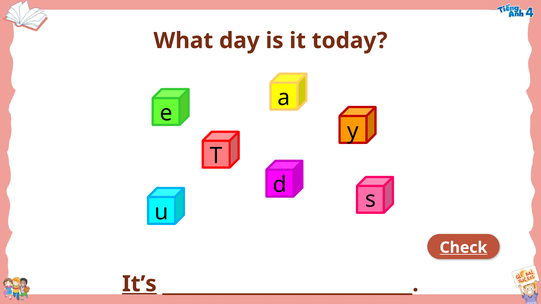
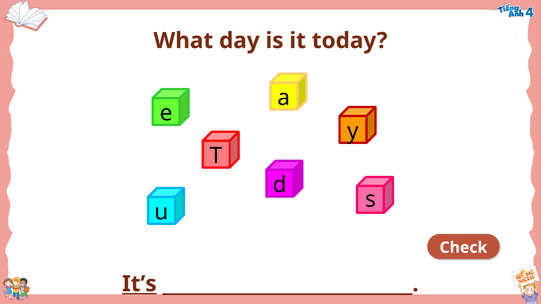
Check underline: present -> none
